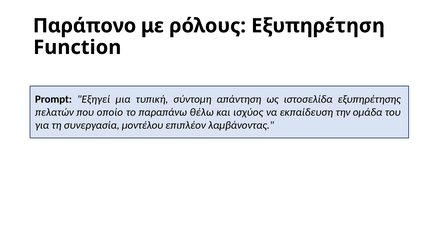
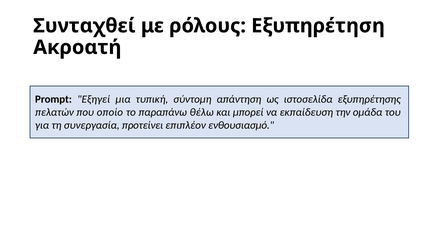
Παράπονο: Παράπονο -> Συνταχθεί
Function: Function -> Ακροατή
ισχύος: ισχύος -> μπορεί
μοντέλου: μοντέλου -> προτείνει
λαμβάνοντας: λαμβάνοντας -> ενθουσιασμό
